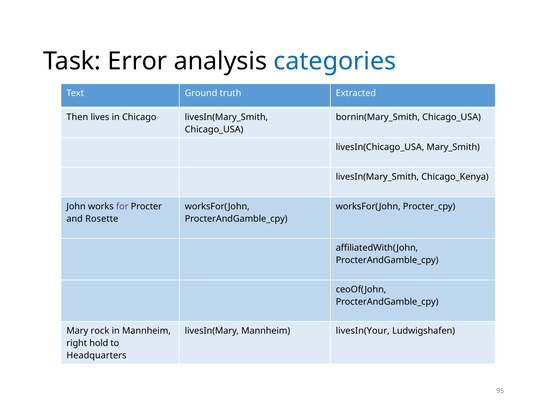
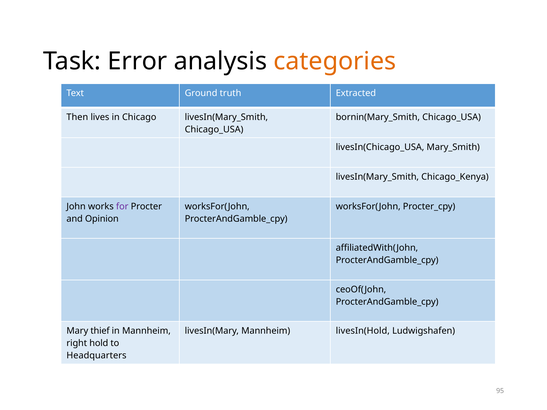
categories colour: blue -> orange
Rosette: Rosette -> Opinion
rock: rock -> thief
livesIn(Your: livesIn(Your -> livesIn(Hold
